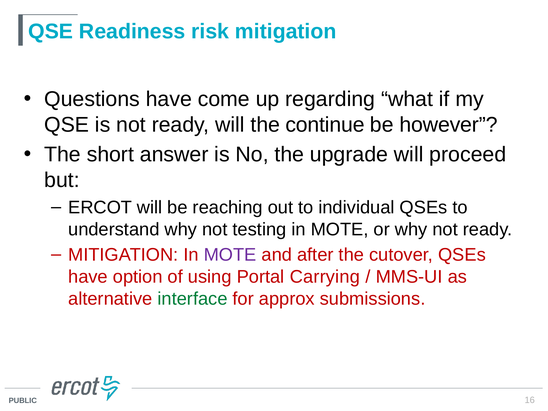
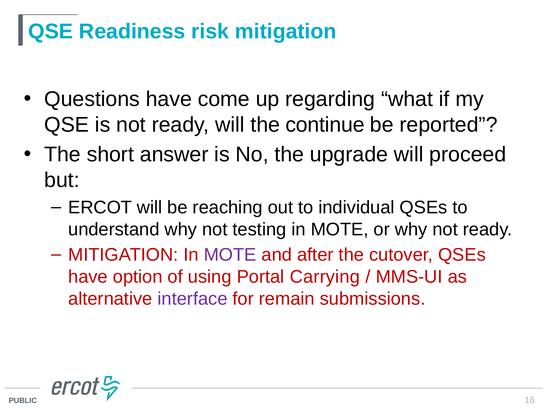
however: however -> reported
interface colour: green -> purple
approx: approx -> remain
